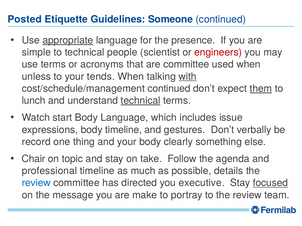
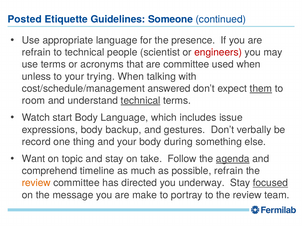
appropriate underline: present -> none
simple at (36, 52): simple -> refrain
tends: tends -> trying
with underline: present -> none
cost/schedule/management continued: continued -> answered
lunch: lunch -> room
body timeline: timeline -> backup
clearly: clearly -> during
Chair: Chair -> Want
agenda underline: none -> present
professional: professional -> comprehend
possible details: details -> refrain
review at (36, 183) colour: blue -> orange
executive: executive -> underway
